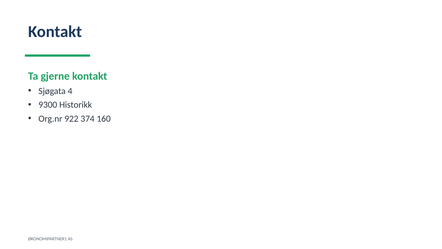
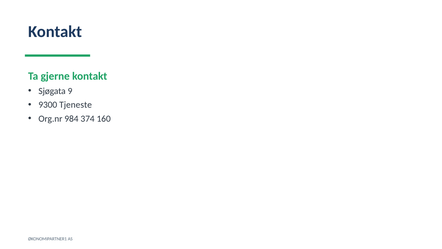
4: 4 -> 9
Historikk: Historikk -> Tjeneste
922: 922 -> 984
